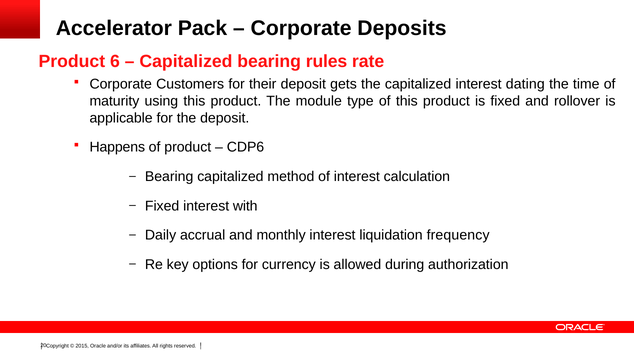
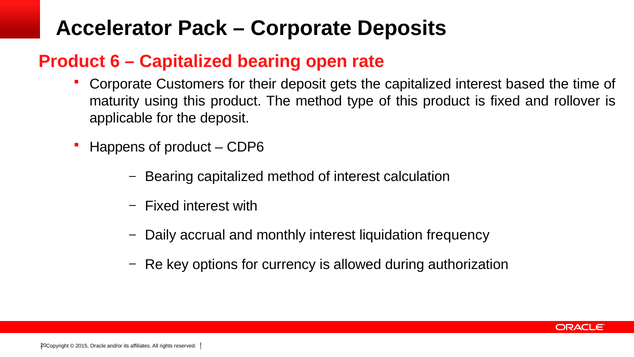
rules: rules -> open
dating: dating -> based
The module: module -> method
